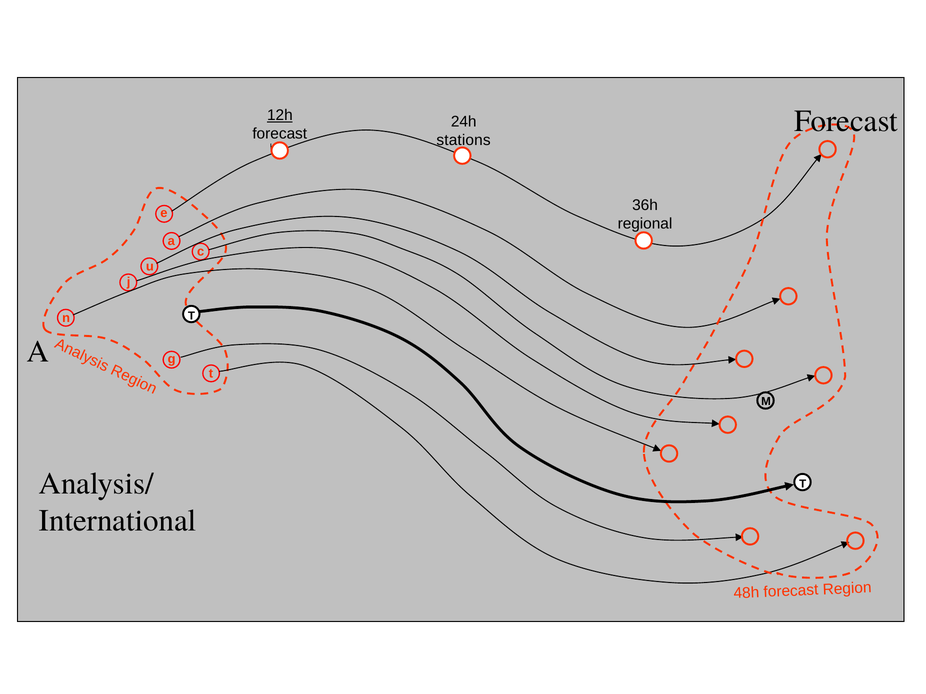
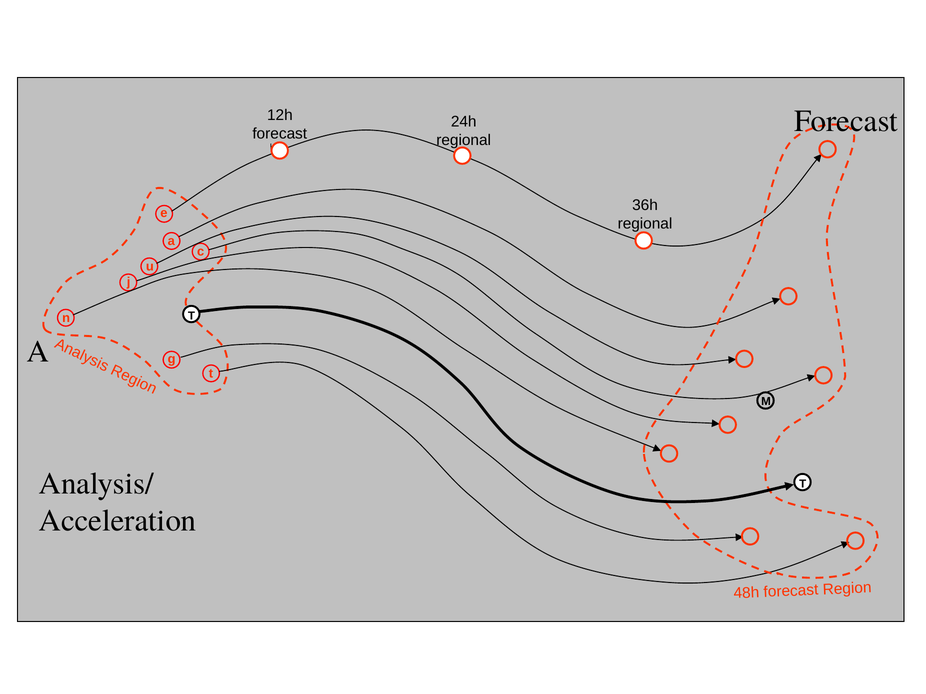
12h underline: present -> none
stations at (464, 140): stations -> regional
International: International -> Acceleration
